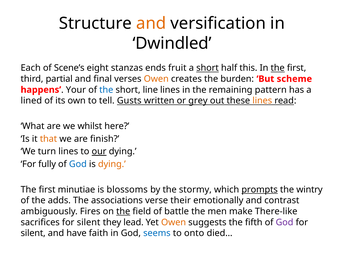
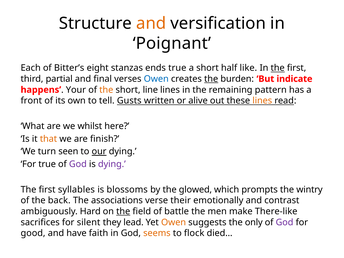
Dwindled: Dwindled -> Poignant
Scene’s: Scene’s -> Bitter’s
ends fruit: fruit -> true
short at (208, 68) underline: present -> none
this: this -> like
Owen at (156, 79) colour: orange -> blue
the at (211, 79) underline: none -> present
scheme: scheme -> indicate
the at (106, 90) colour: blue -> orange
lined: lined -> front
grey: grey -> alive
turn lines: lines -> seen
For fully: fully -> true
God at (78, 164) colour: blue -> purple
dying at (112, 164) colour: orange -> purple
minutiae: minutiae -> syllables
stormy: stormy -> glowed
prompts underline: present -> none
adds: adds -> back
Fires: Fires -> Hard
fifth: fifth -> only
silent at (33, 233): silent -> good
seems colour: blue -> orange
onto: onto -> flock
